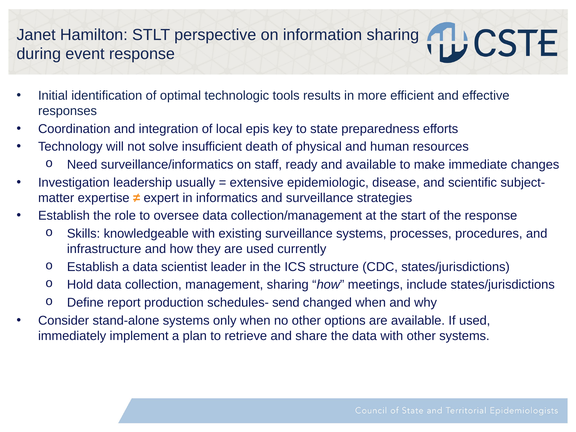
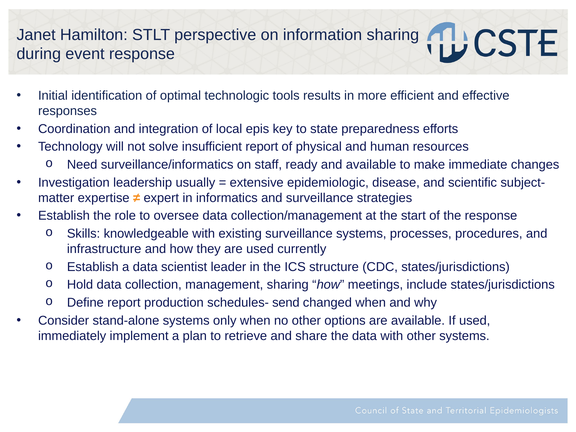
insufficient death: death -> report
